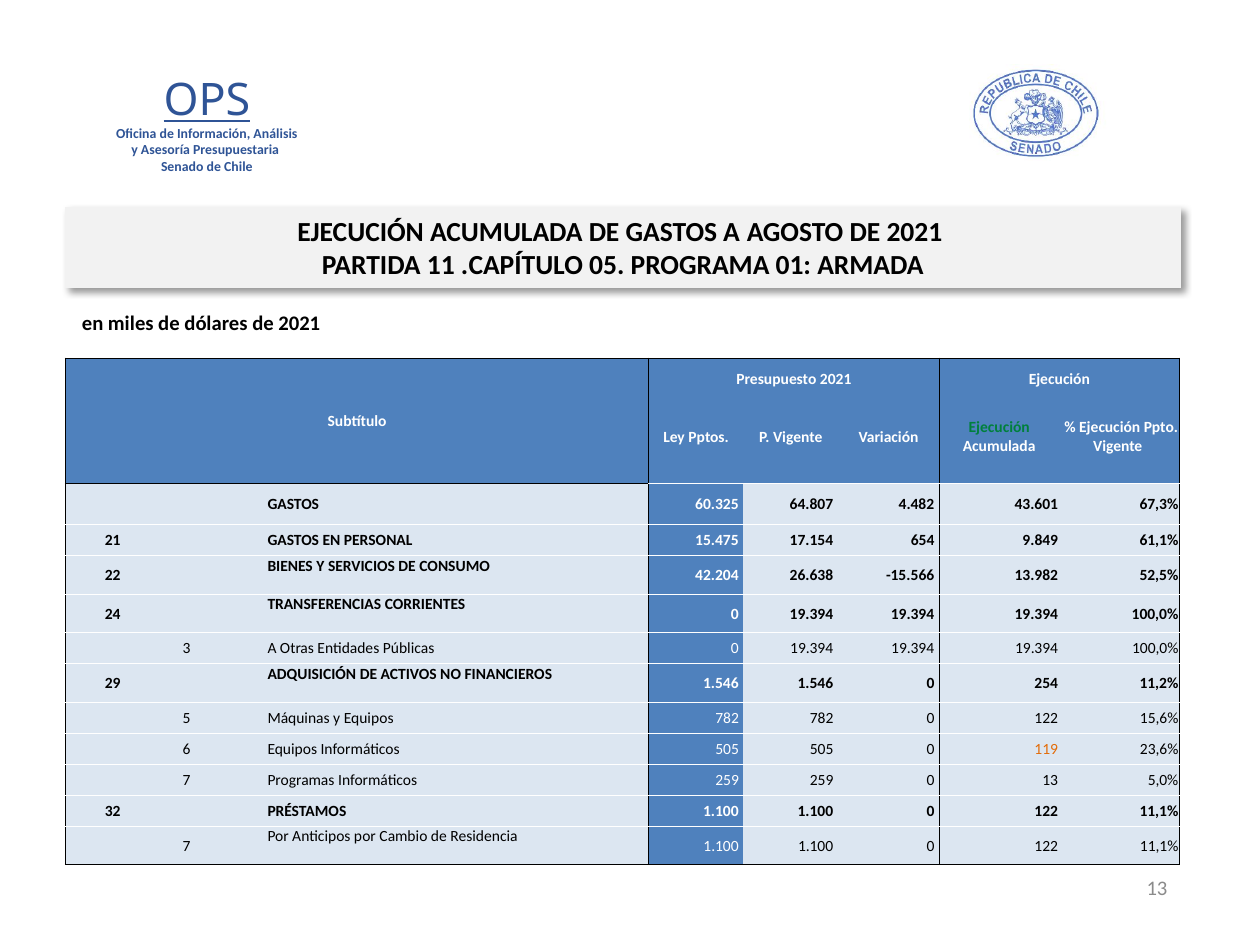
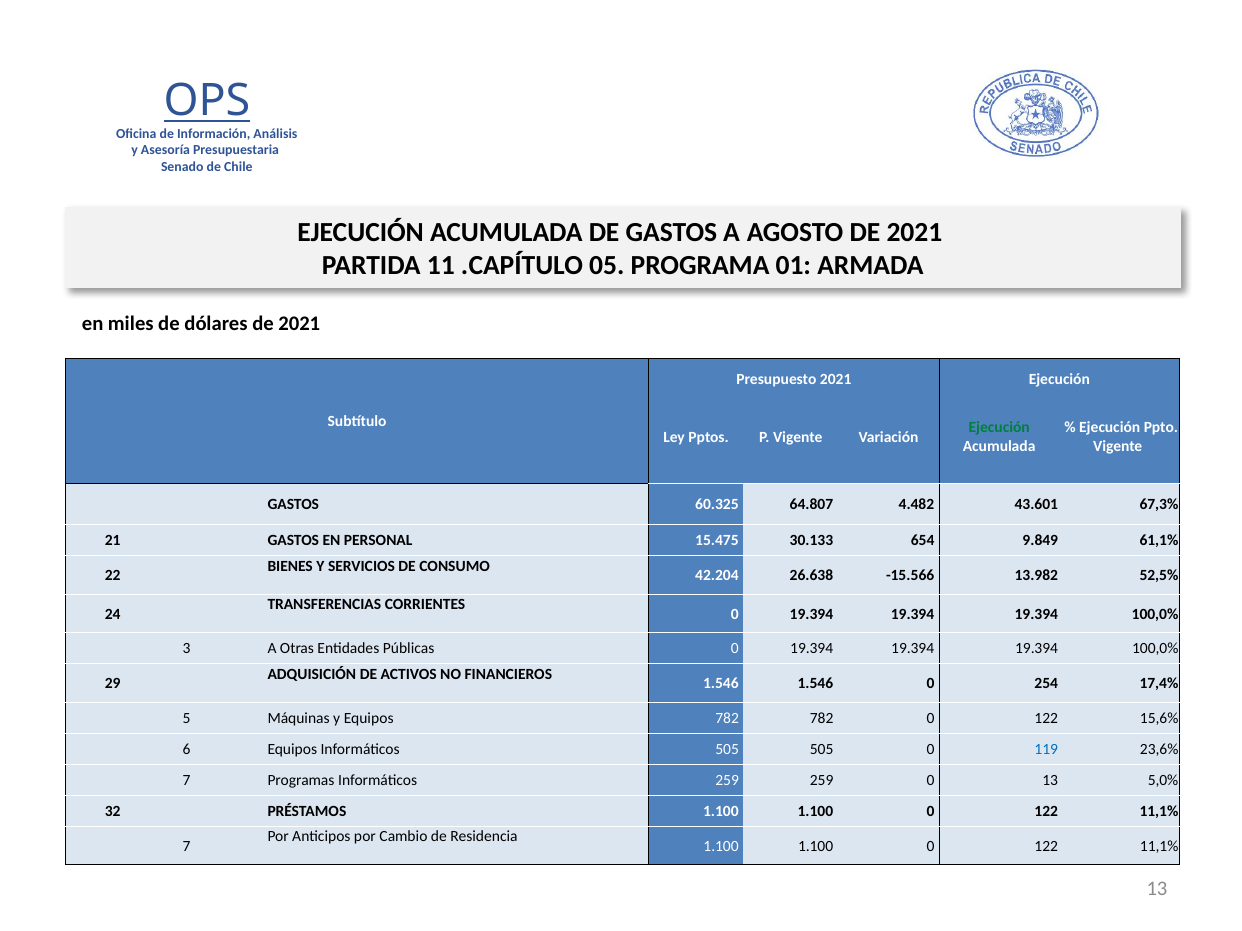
17.154: 17.154 -> 30.133
11,2%: 11,2% -> 17,4%
119 colour: orange -> blue
